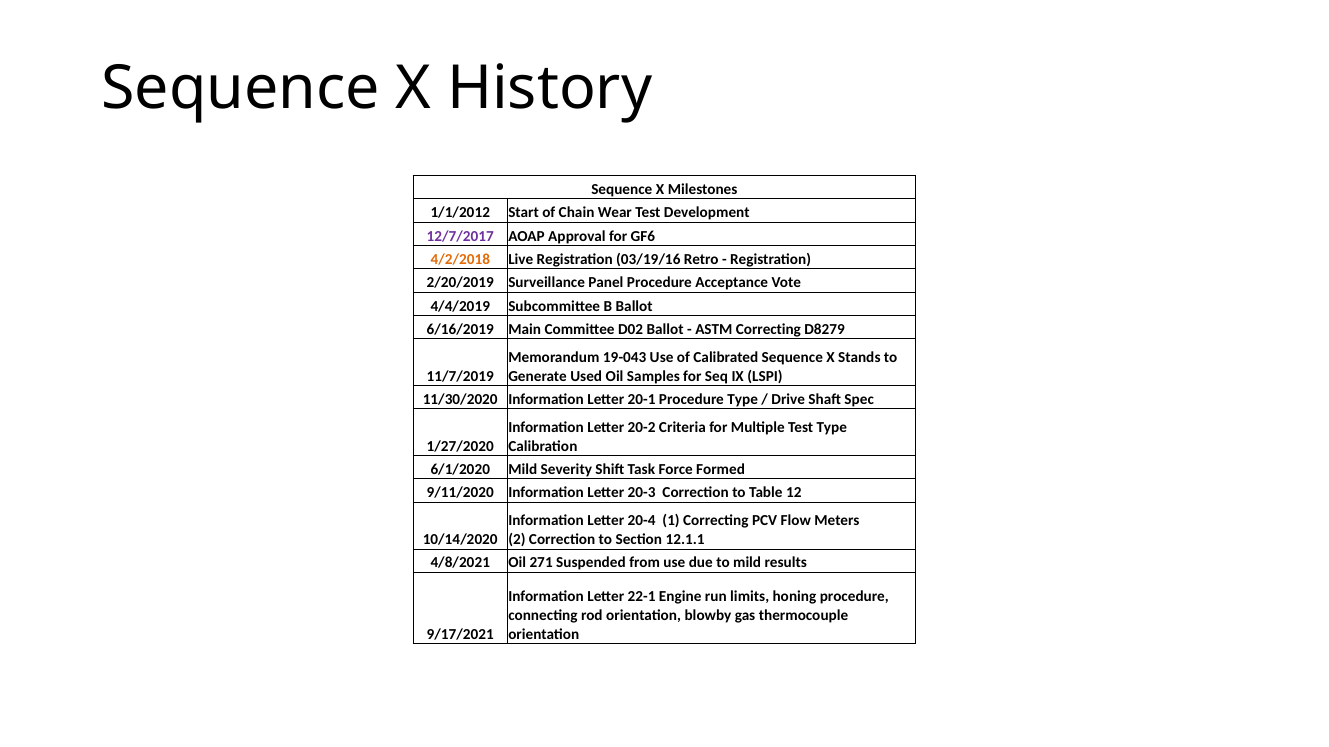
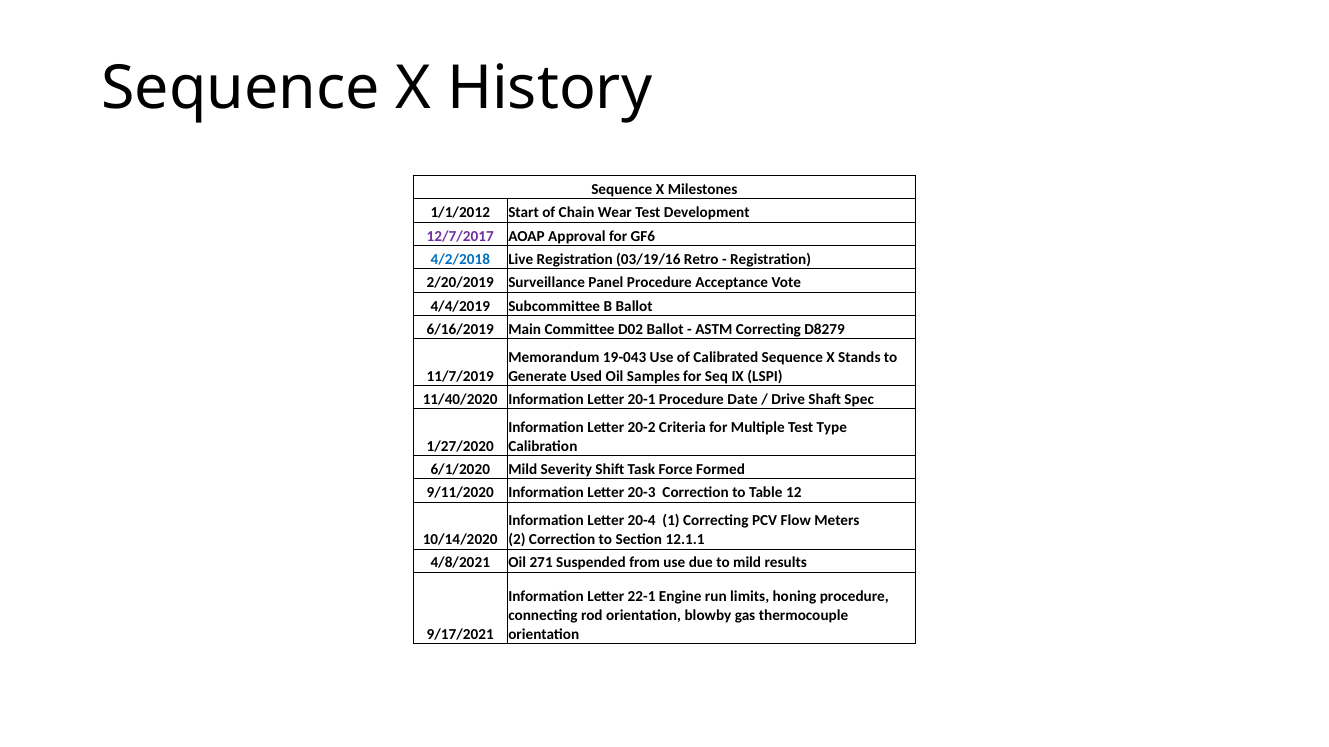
4/2/2018 colour: orange -> blue
11/30/2020: 11/30/2020 -> 11/40/2020
Procedure Type: Type -> Date
